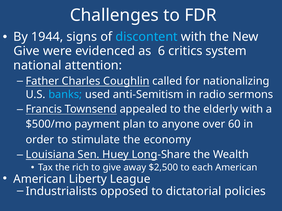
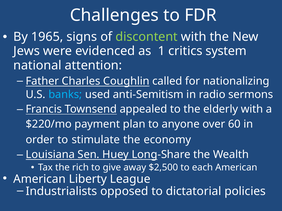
1944: 1944 -> 1965
discontent colour: light blue -> light green
Give at (27, 51): Give -> Jews
6: 6 -> 1
$500/mo: $500/mo -> $220/mo
